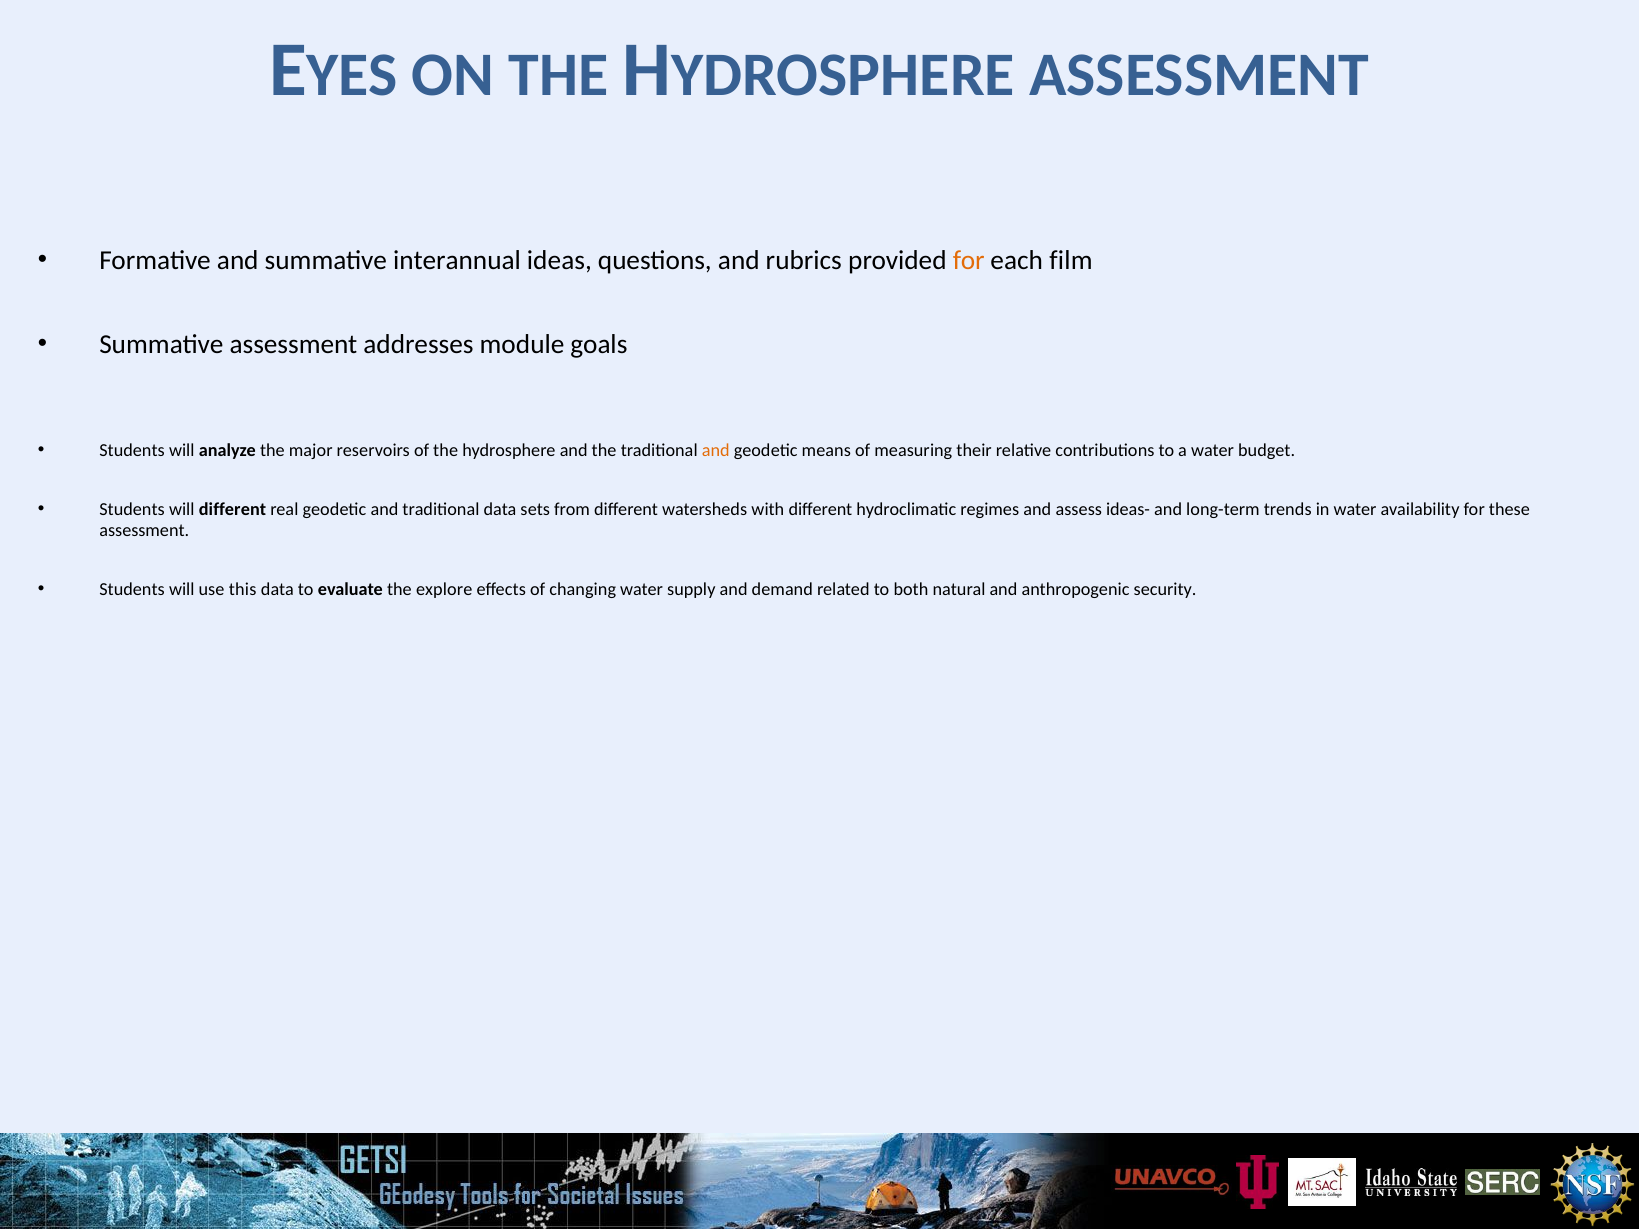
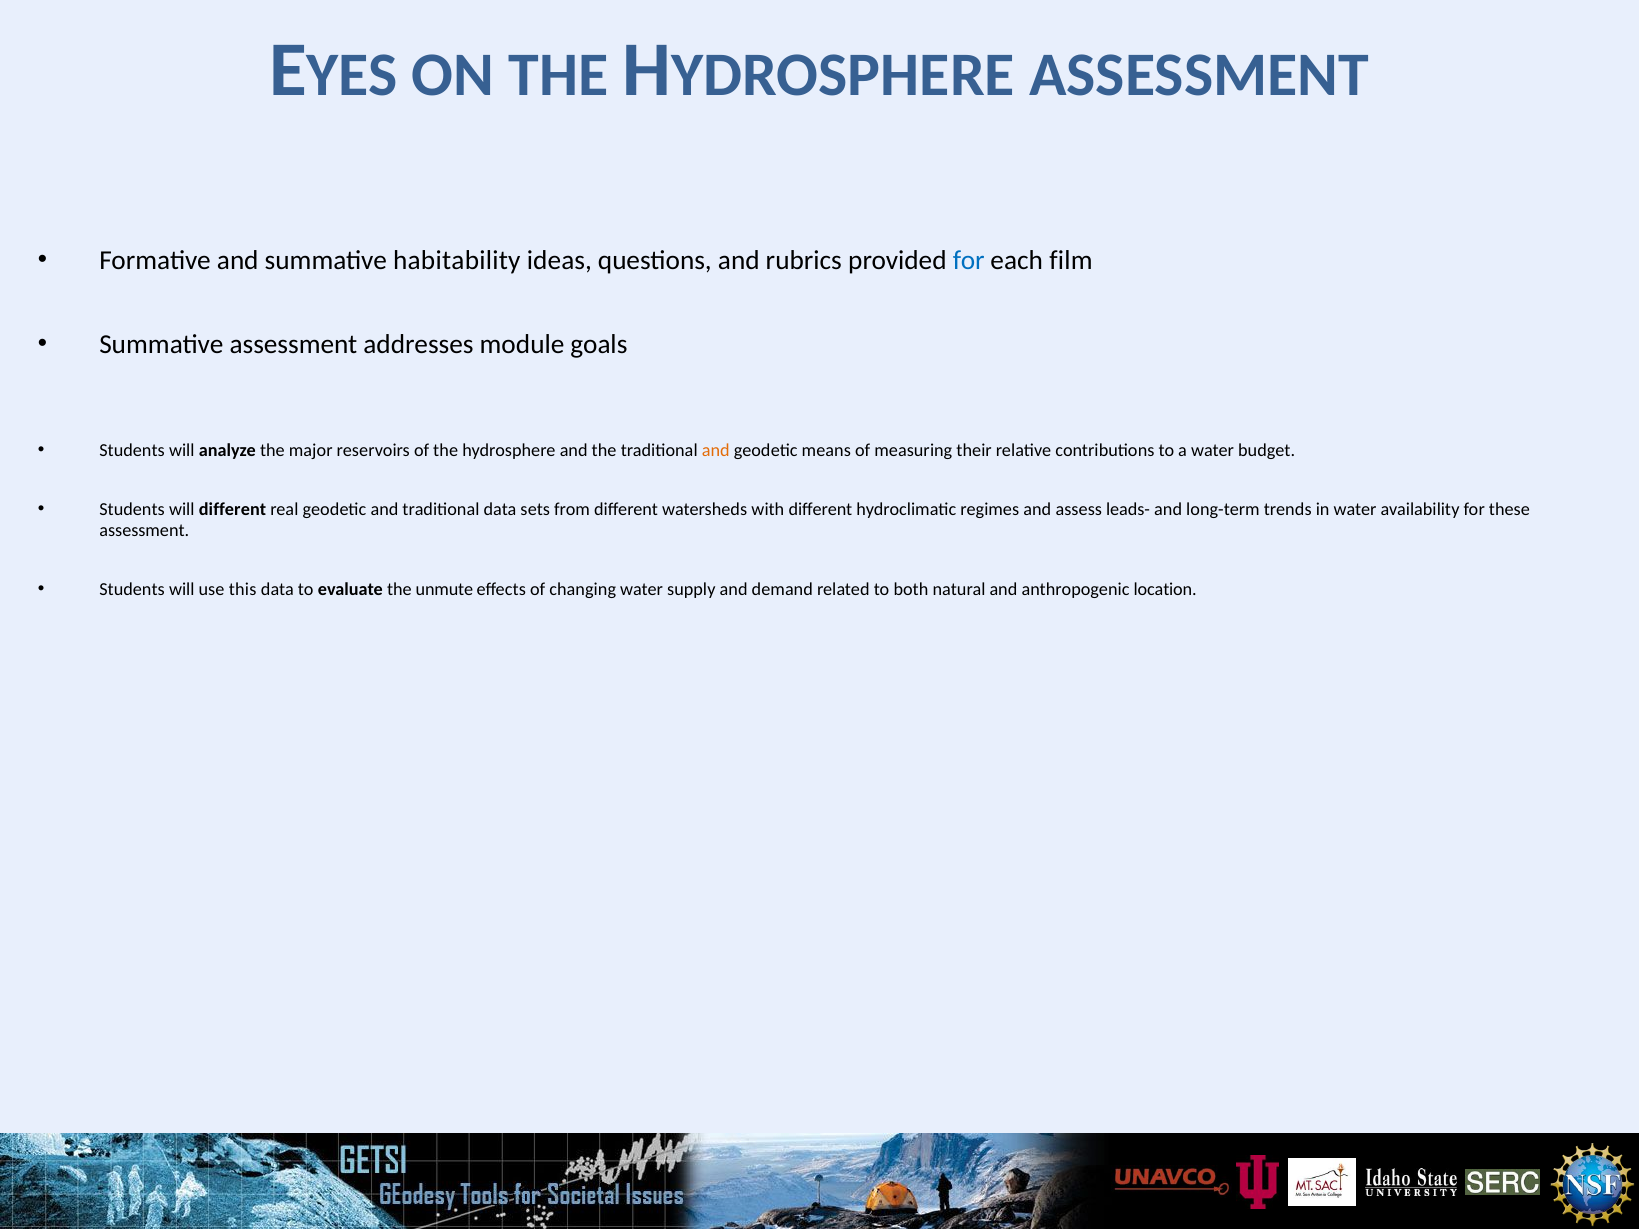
interannual: interannual -> habitability
for at (969, 260) colour: orange -> blue
ideas-: ideas- -> leads-
explore: explore -> unmute
security: security -> location
